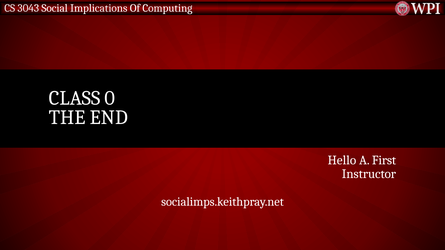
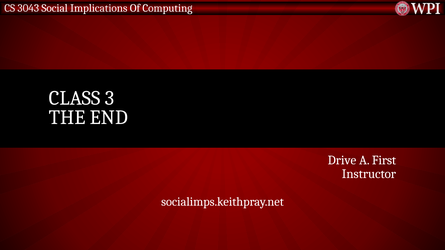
0: 0 -> 3
Hello: Hello -> Drive
